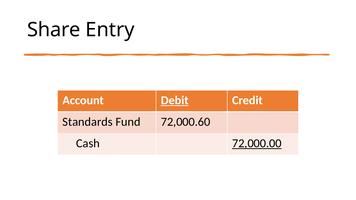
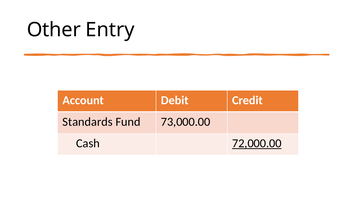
Share: Share -> Other
Debit underline: present -> none
72,000.60: 72,000.60 -> 73,000.00
